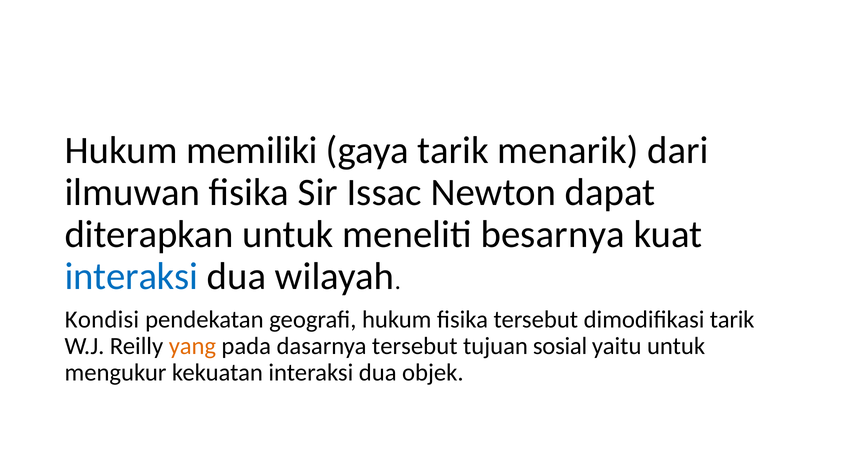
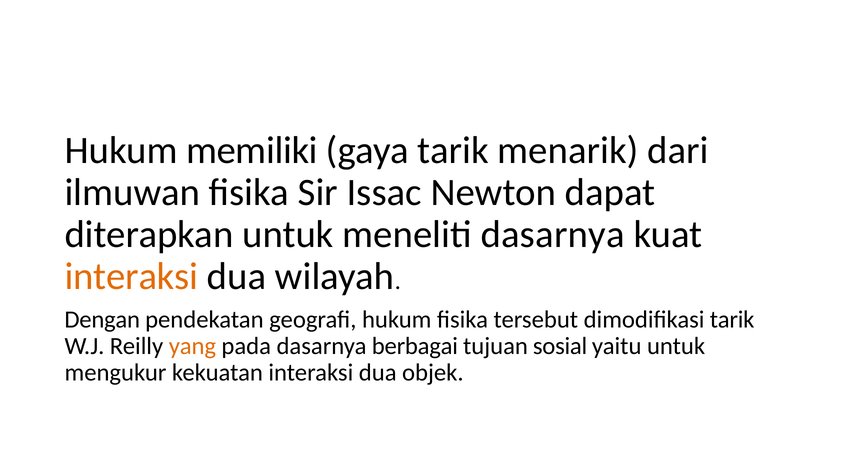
meneliti besarnya: besarnya -> dasarnya
interaksi at (131, 276) colour: blue -> orange
Kondisi: Kondisi -> Dengan
dasarnya tersebut: tersebut -> berbagai
